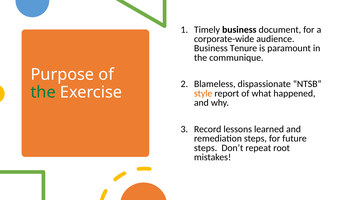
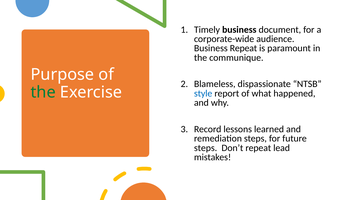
Business Tenure: Tenure -> Repeat
style colour: orange -> blue
root: root -> lead
